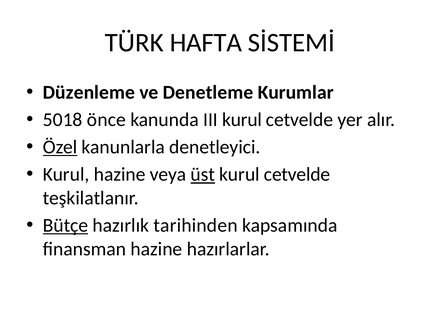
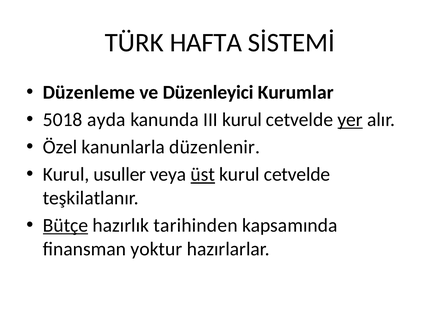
Denetleme: Denetleme -> Düzenleyici
önce: önce -> ayda
yer underline: none -> present
Özel underline: present -> none
denetleyici: denetleyici -> düzenlenir
Kurul hazine: hazine -> usuller
finansman hazine: hazine -> yoktur
